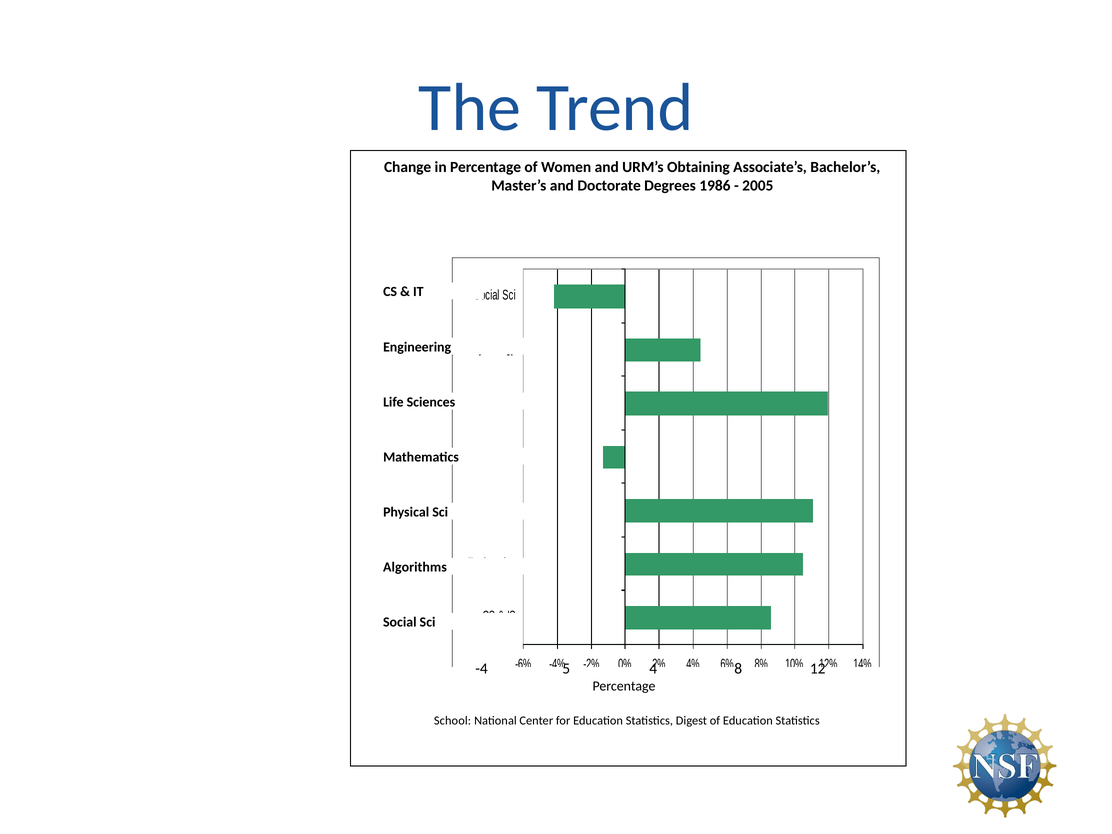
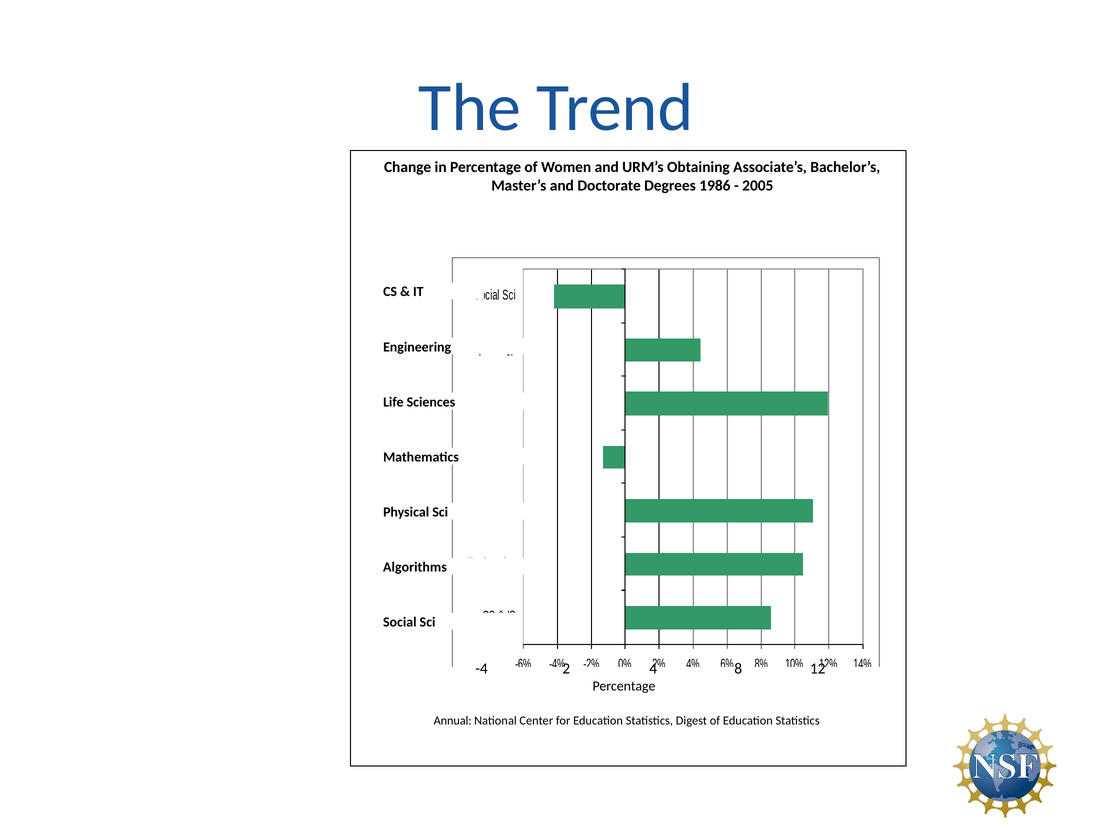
5: 5 -> 2
School: School -> Annual
